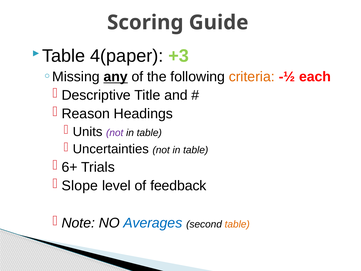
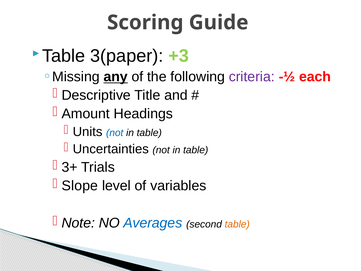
4(paper: 4(paper -> 3(paper
criteria colour: orange -> purple
Reason: Reason -> Amount
not at (115, 133) colour: purple -> blue
6+: 6+ -> 3+
feedback: feedback -> variables
